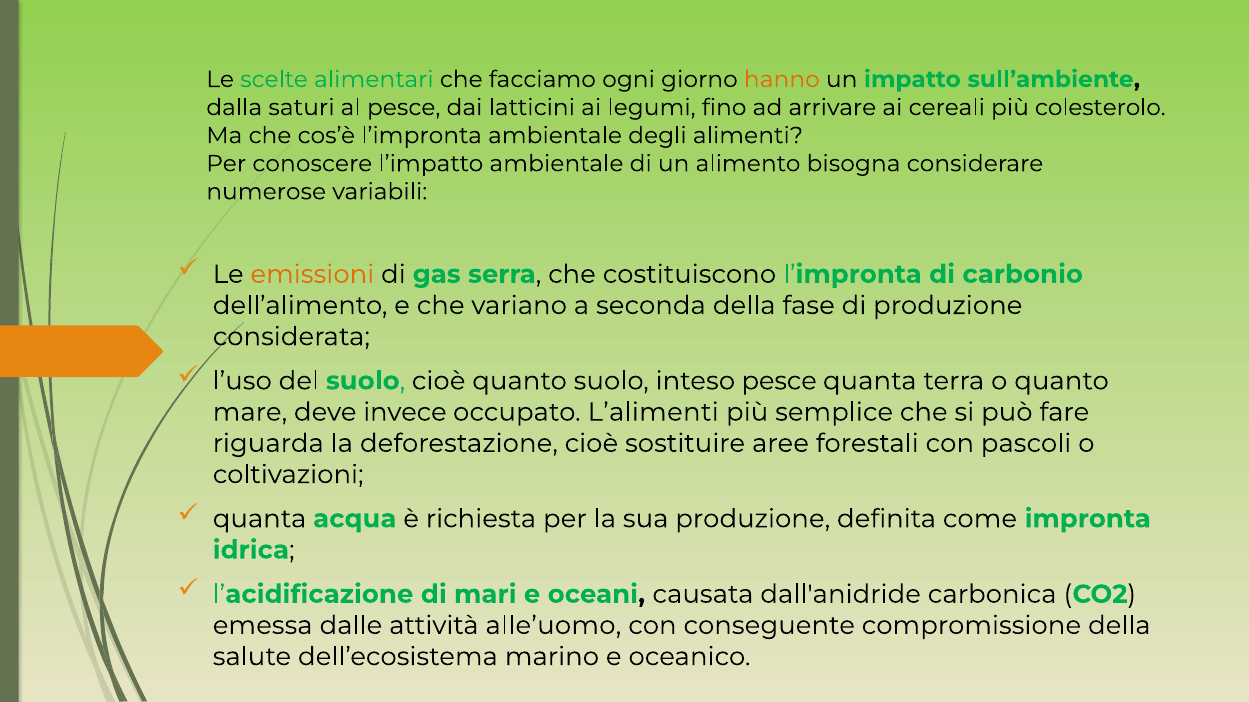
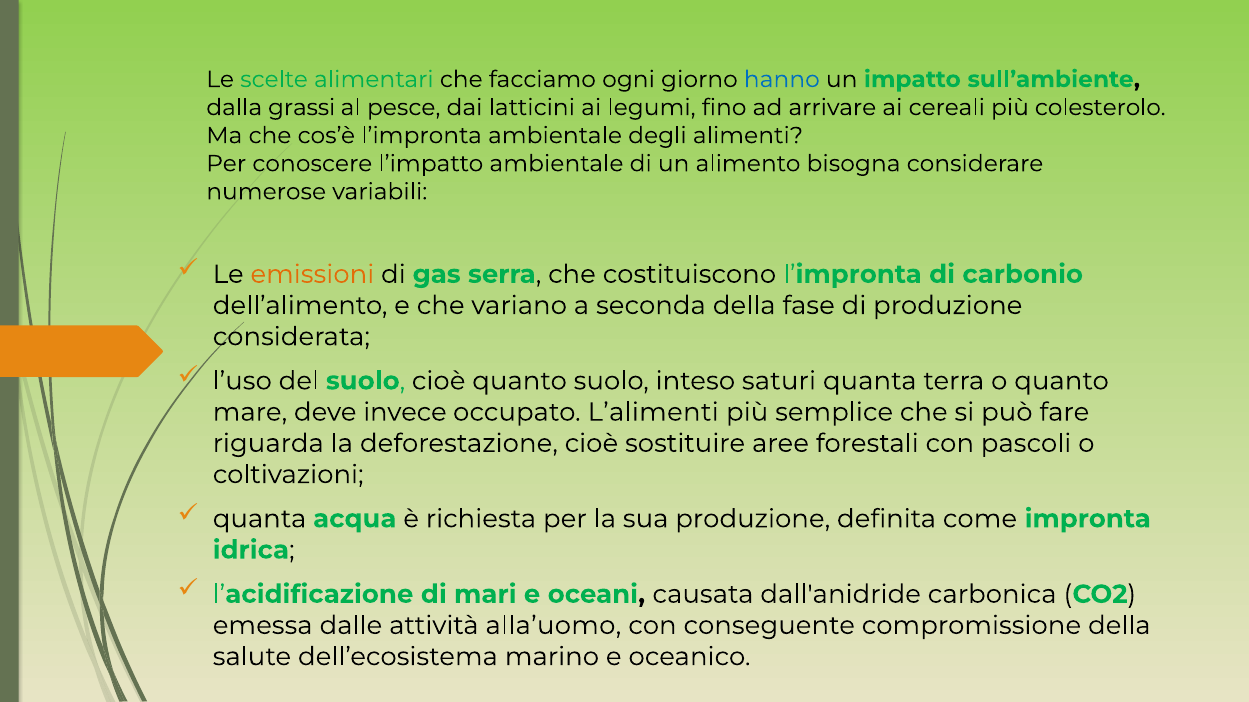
hanno colour: orange -> blue
saturi: saturi -> grassi
inteso pesce: pesce -> saturi
alle’uomo: alle’uomo -> alla’uomo
